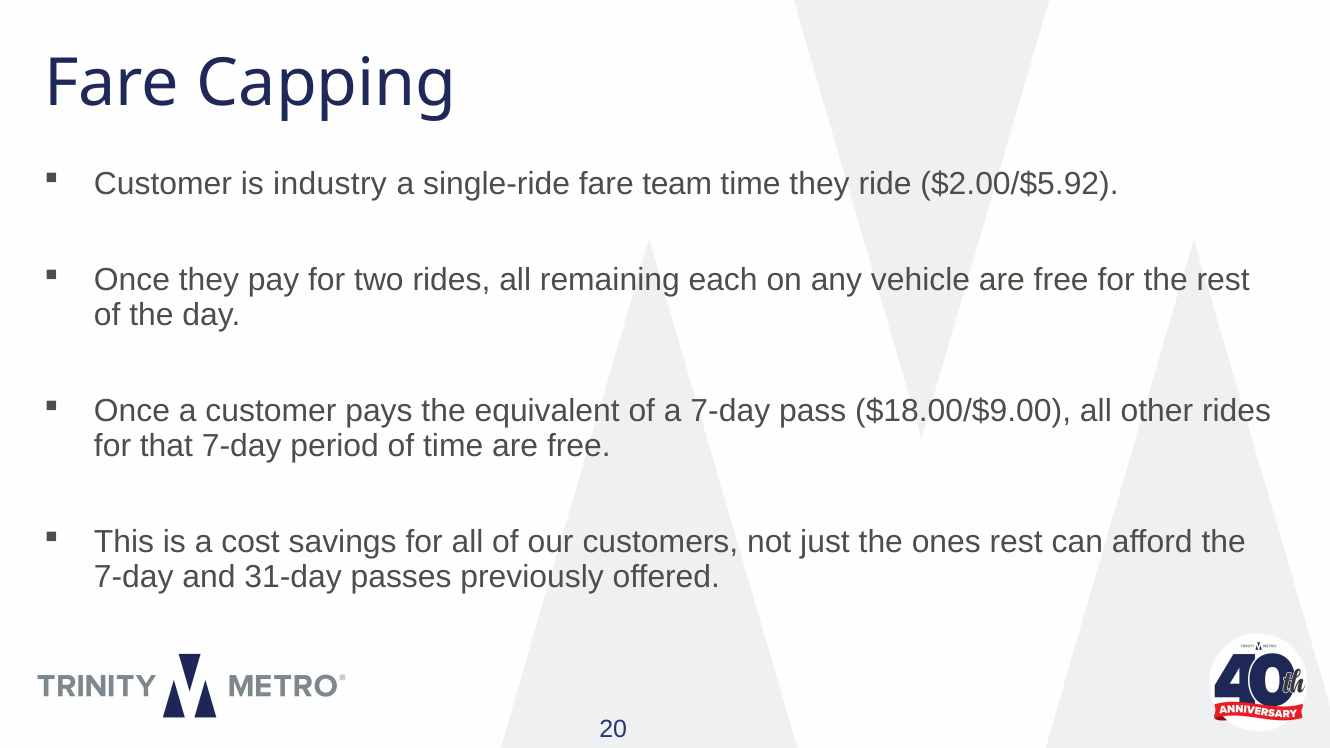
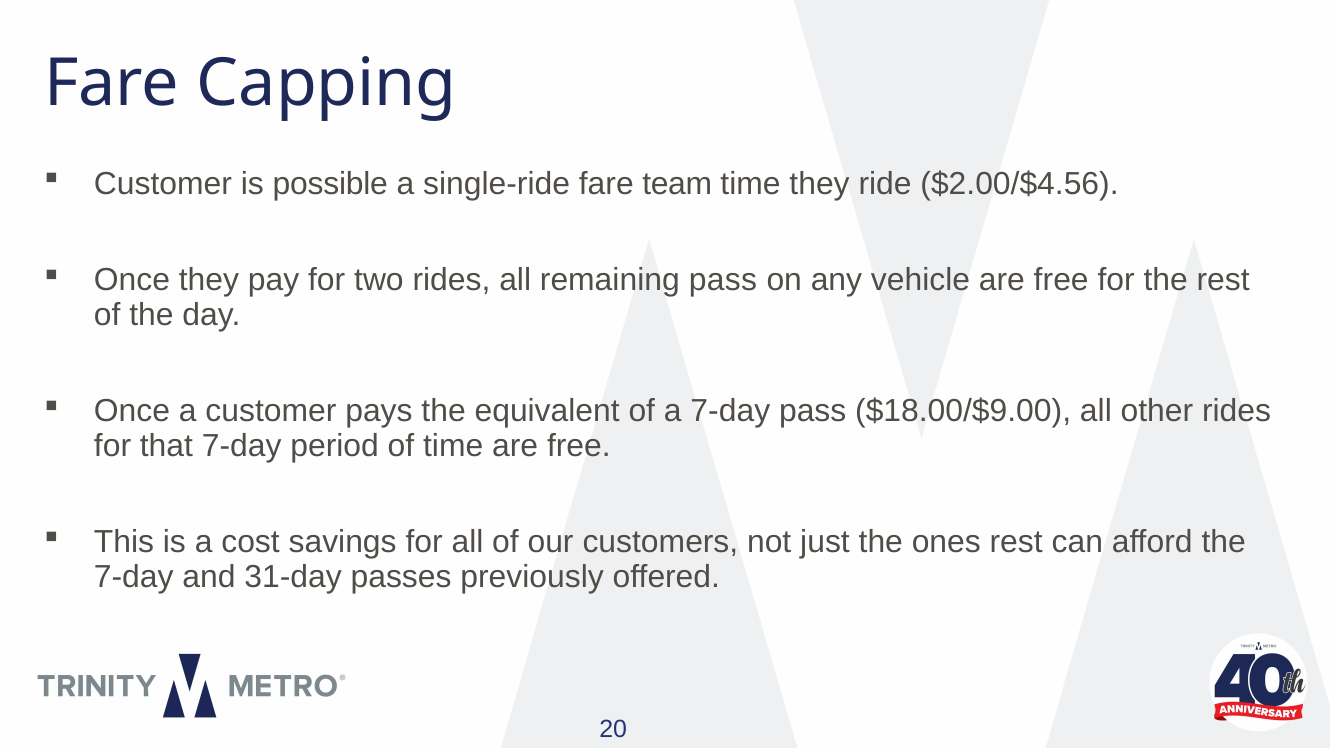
industry: industry -> possible
$2.00/$5.92: $2.00/$5.92 -> $2.00/$4.56
remaining each: each -> pass
